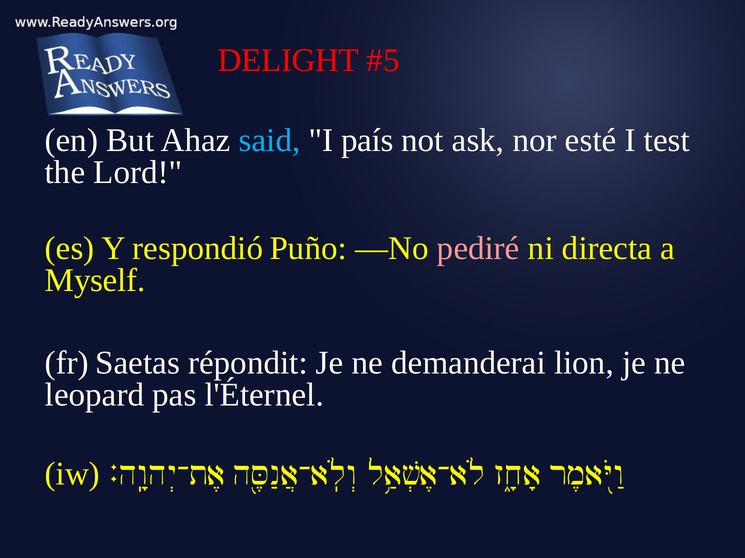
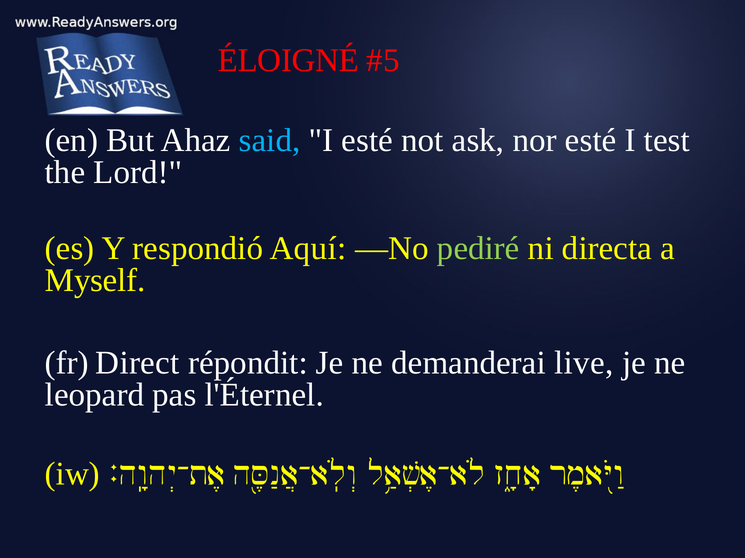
DELIGHT: DELIGHT -> ÉLOIGNÉ
I país: país -> esté
Puño: Puño -> Aquí
pediré colour: pink -> light green
Saetas: Saetas -> Direct
lion: lion -> live
